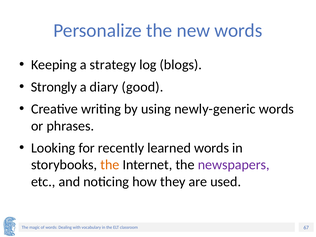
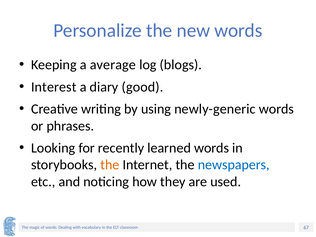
strategy: strategy -> average
Strongly: Strongly -> Interest
newspapers colour: purple -> blue
